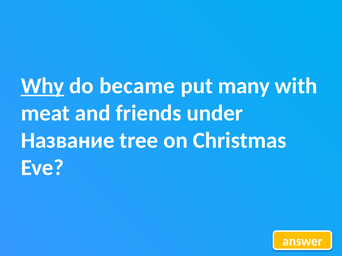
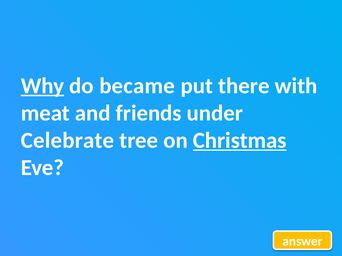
many: many -> there
Название: Название -> Celebrate
Christmas underline: none -> present
